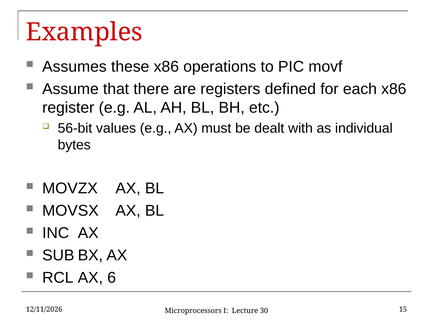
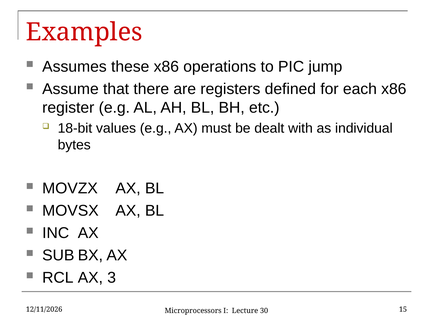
movf: movf -> jump
56-bit: 56-bit -> 18-bit
6: 6 -> 3
